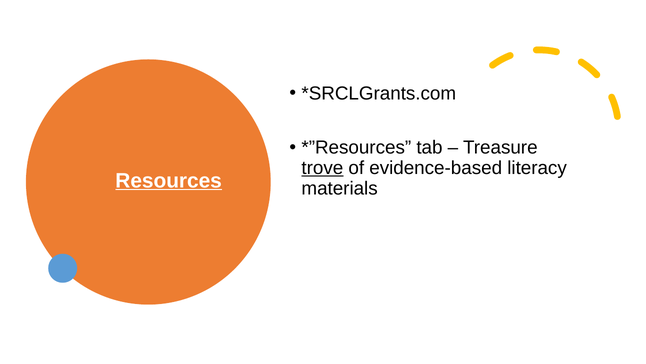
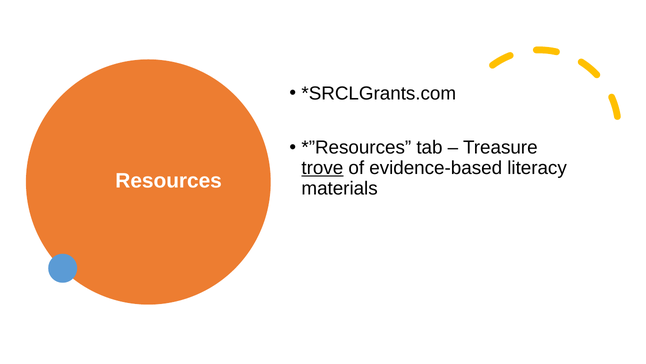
Resources underline: present -> none
